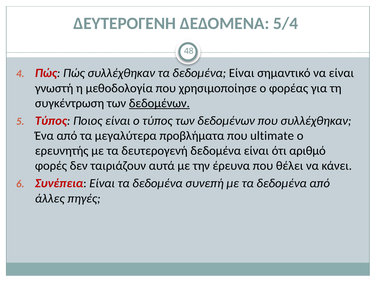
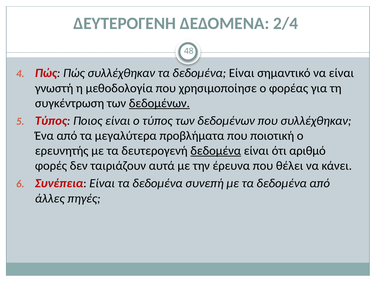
5/4: 5/4 -> 2/4
ultimate: ultimate -> ποιοτική
δεδομένα at (216, 151) underline: none -> present
